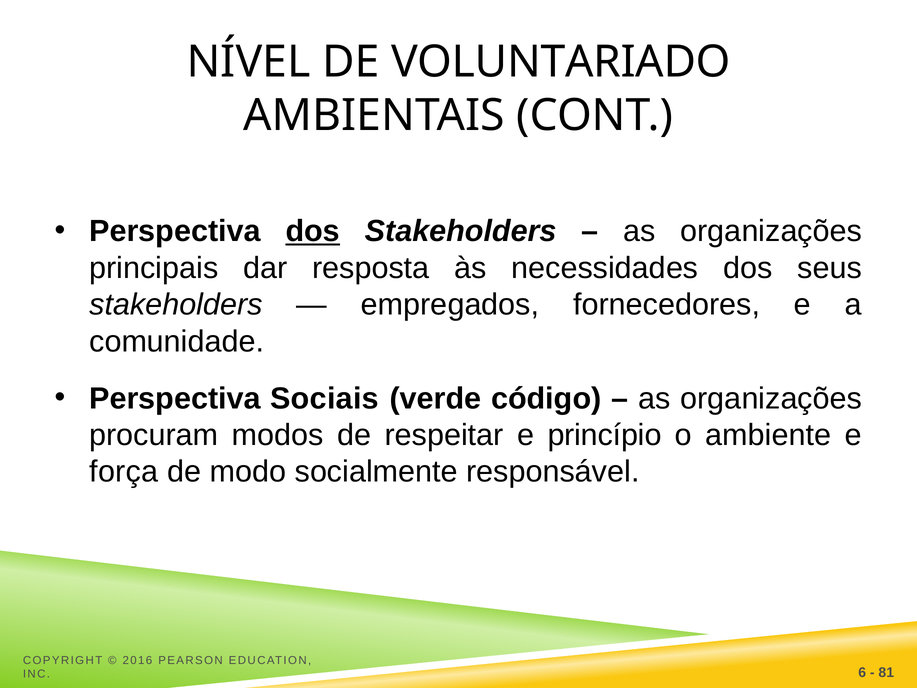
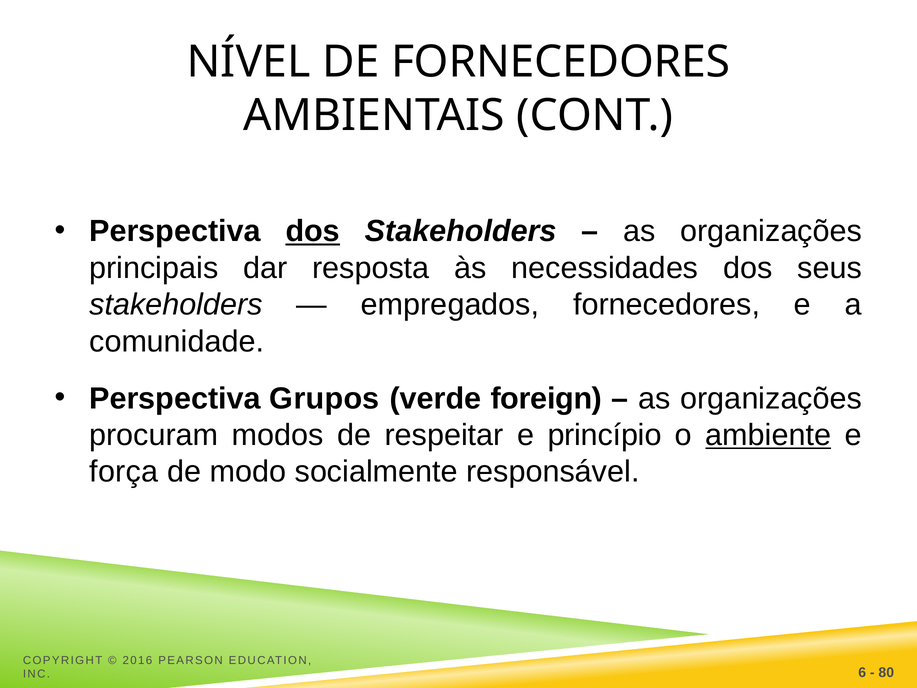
DE VOLUNTARIADO: VOLUNTARIADO -> FORNECEDORES
Sociais: Sociais -> Grupos
código: código -> foreign
ambiente underline: none -> present
81: 81 -> 80
